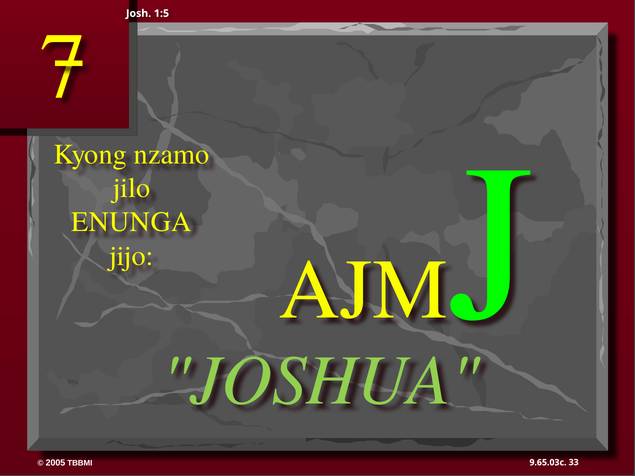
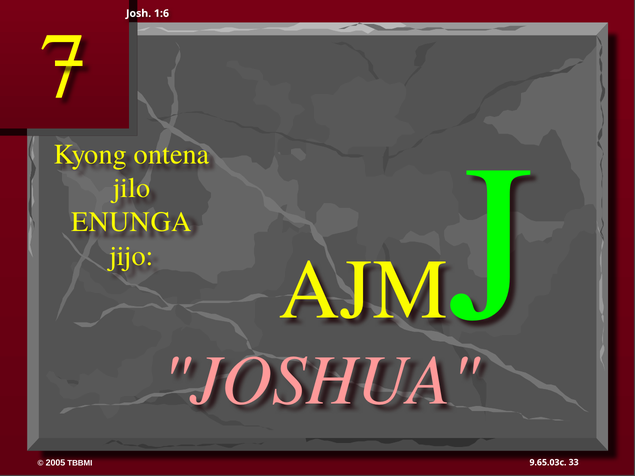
1:5: 1:5 -> 1:6
nzamo: nzamo -> ontena
JOSHUA colour: light green -> pink
